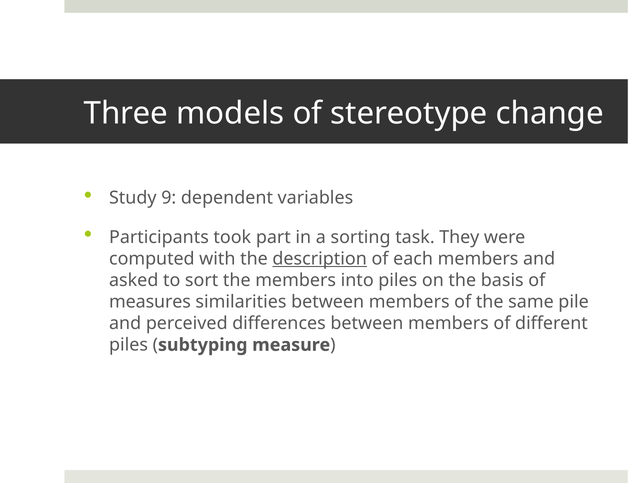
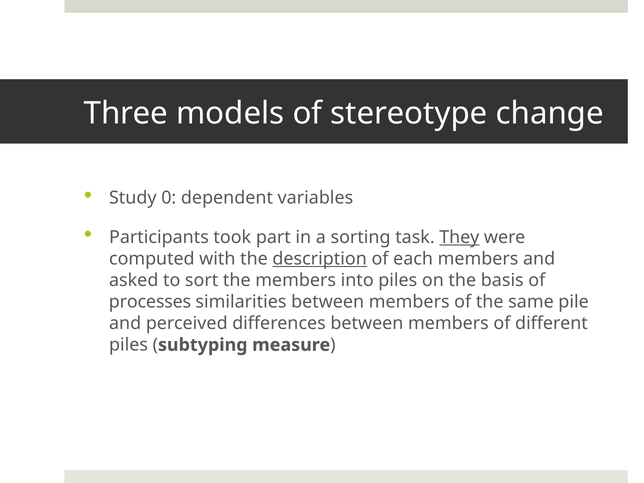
9: 9 -> 0
They underline: none -> present
measures: measures -> processes
